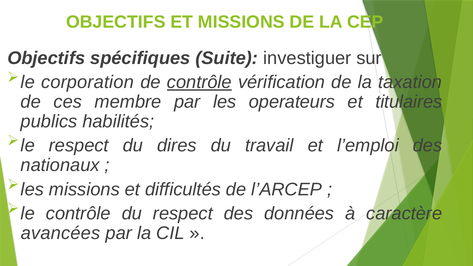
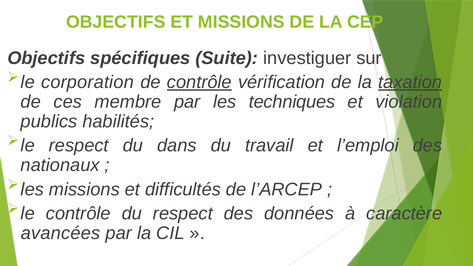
taxation underline: none -> present
operateurs: operateurs -> techniques
titulaires: titulaires -> violation
dires: dires -> dans
